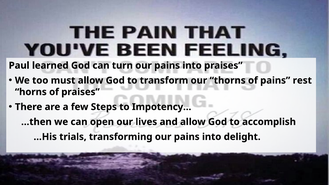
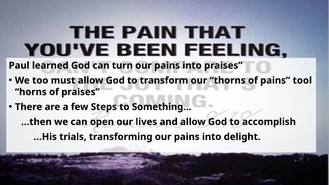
rest: rest -> tool
Impotency…: Impotency… -> Something…
